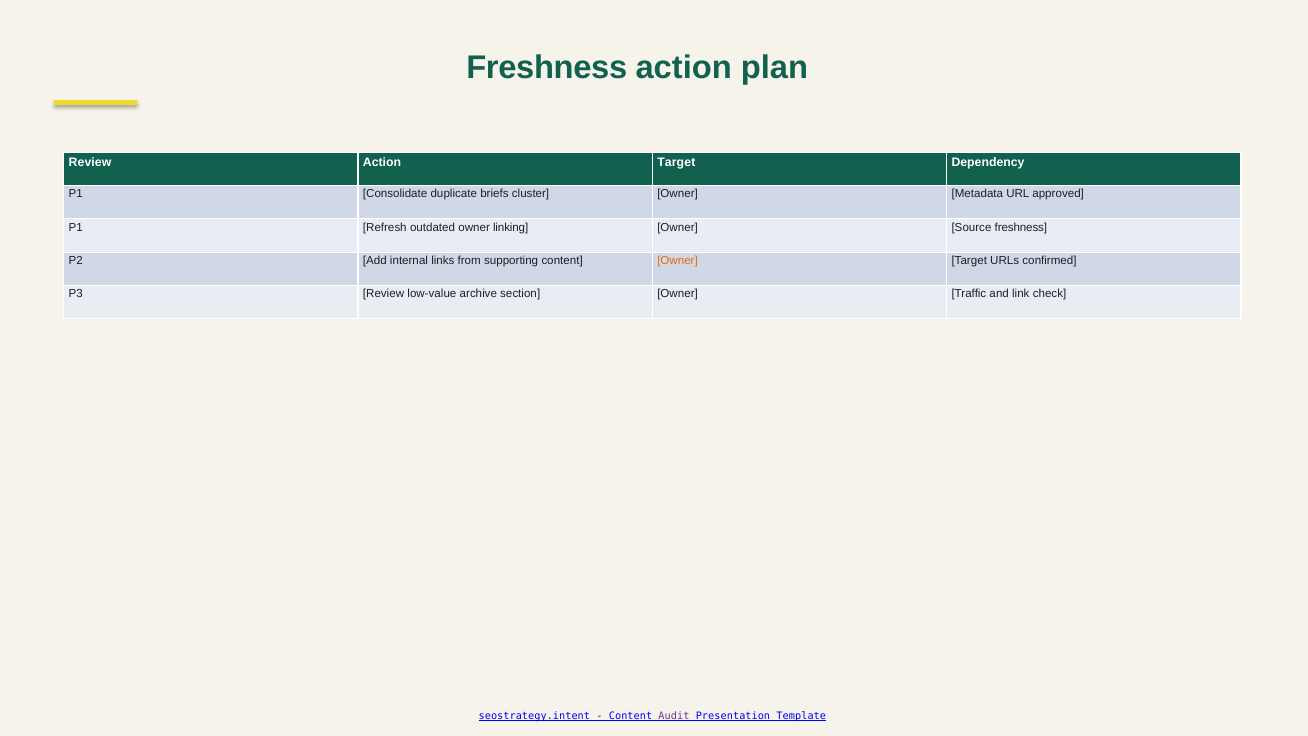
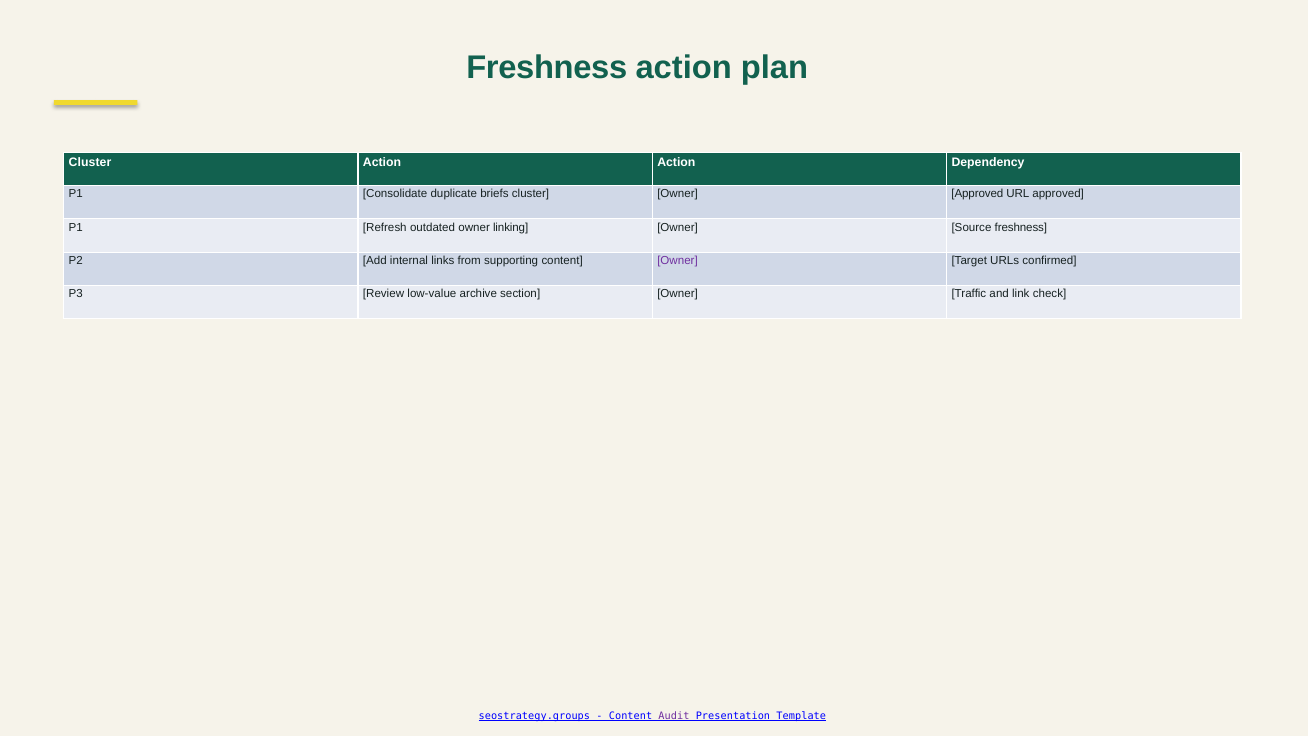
Review at (90, 162): Review -> Cluster
Action Target: Target -> Action
Owner Metadata: Metadata -> Approved
Owner at (678, 261) colour: orange -> purple
seostrategy.intent: seostrategy.intent -> seostrategy.groups
